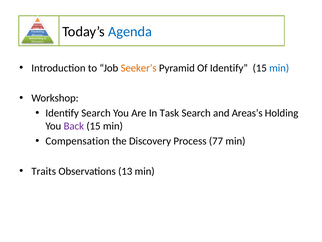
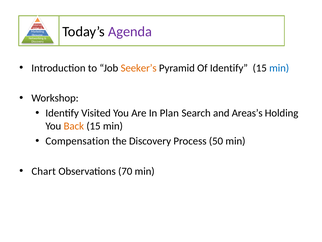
Agenda colour: blue -> purple
Identify Search: Search -> Visited
Task: Task -> Plan
Back colour: purple -> orange
77: 77 -> 50
Traits: Traits -> Chart
13: 13 -> 70
